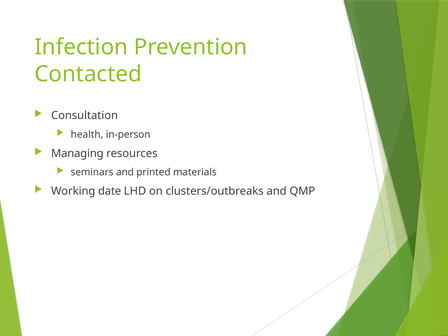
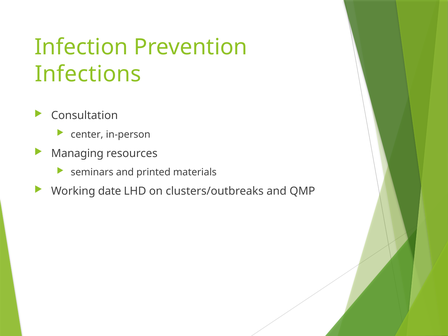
Contacted: Contacted -> Infections
health: health -> center
